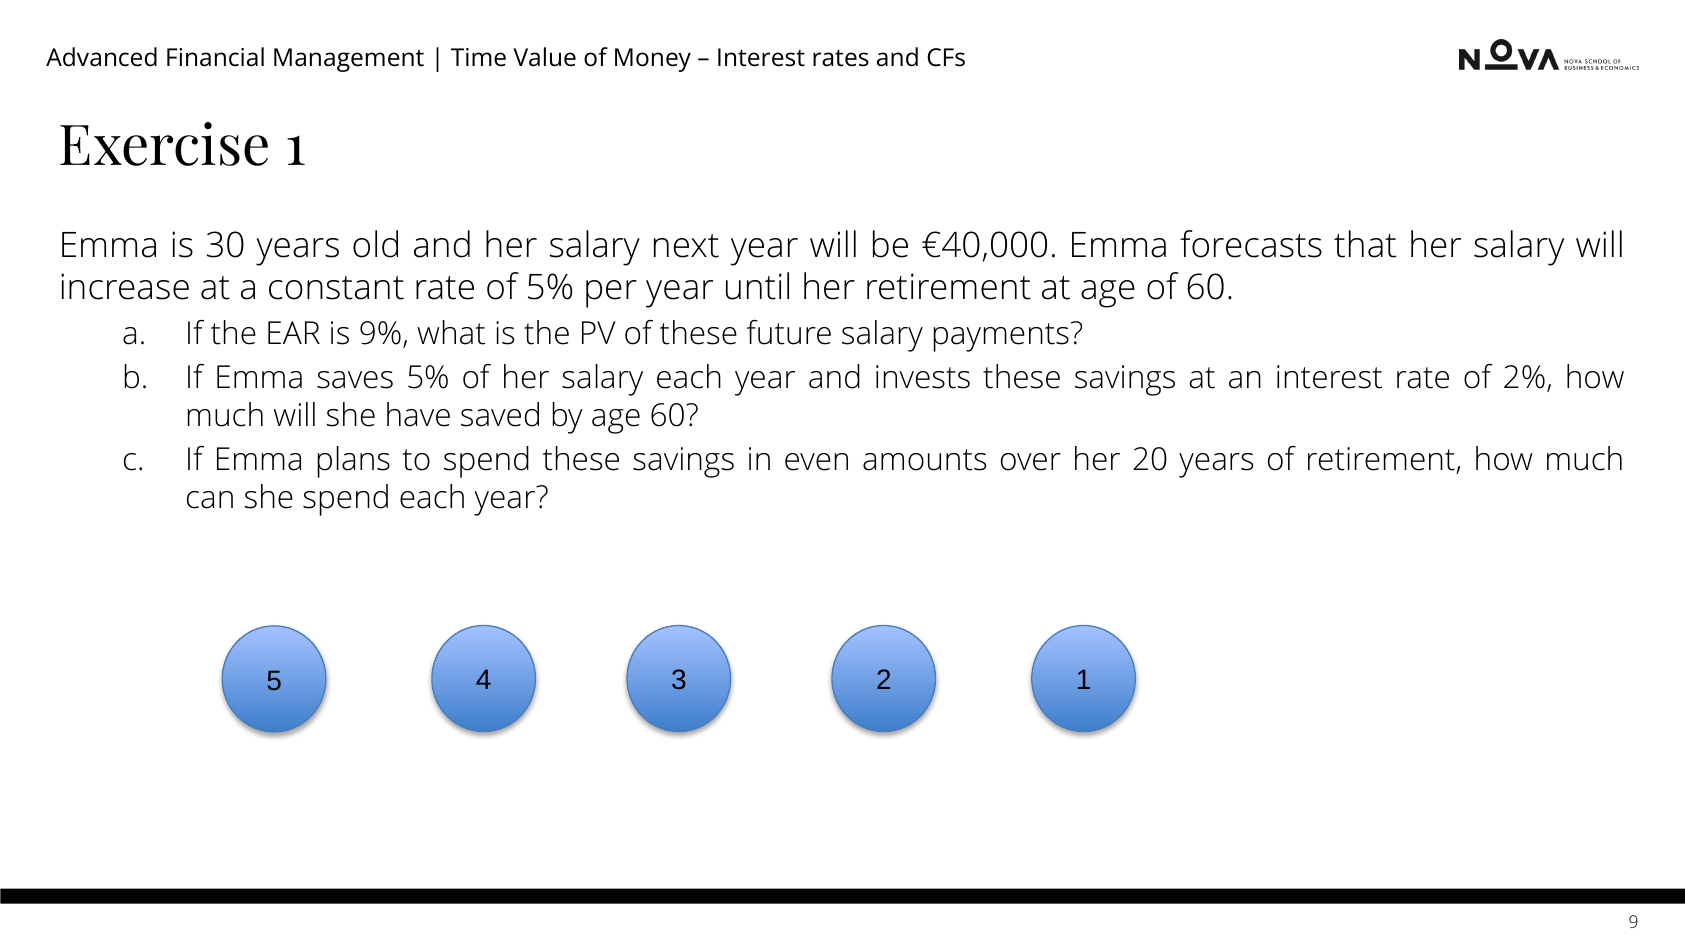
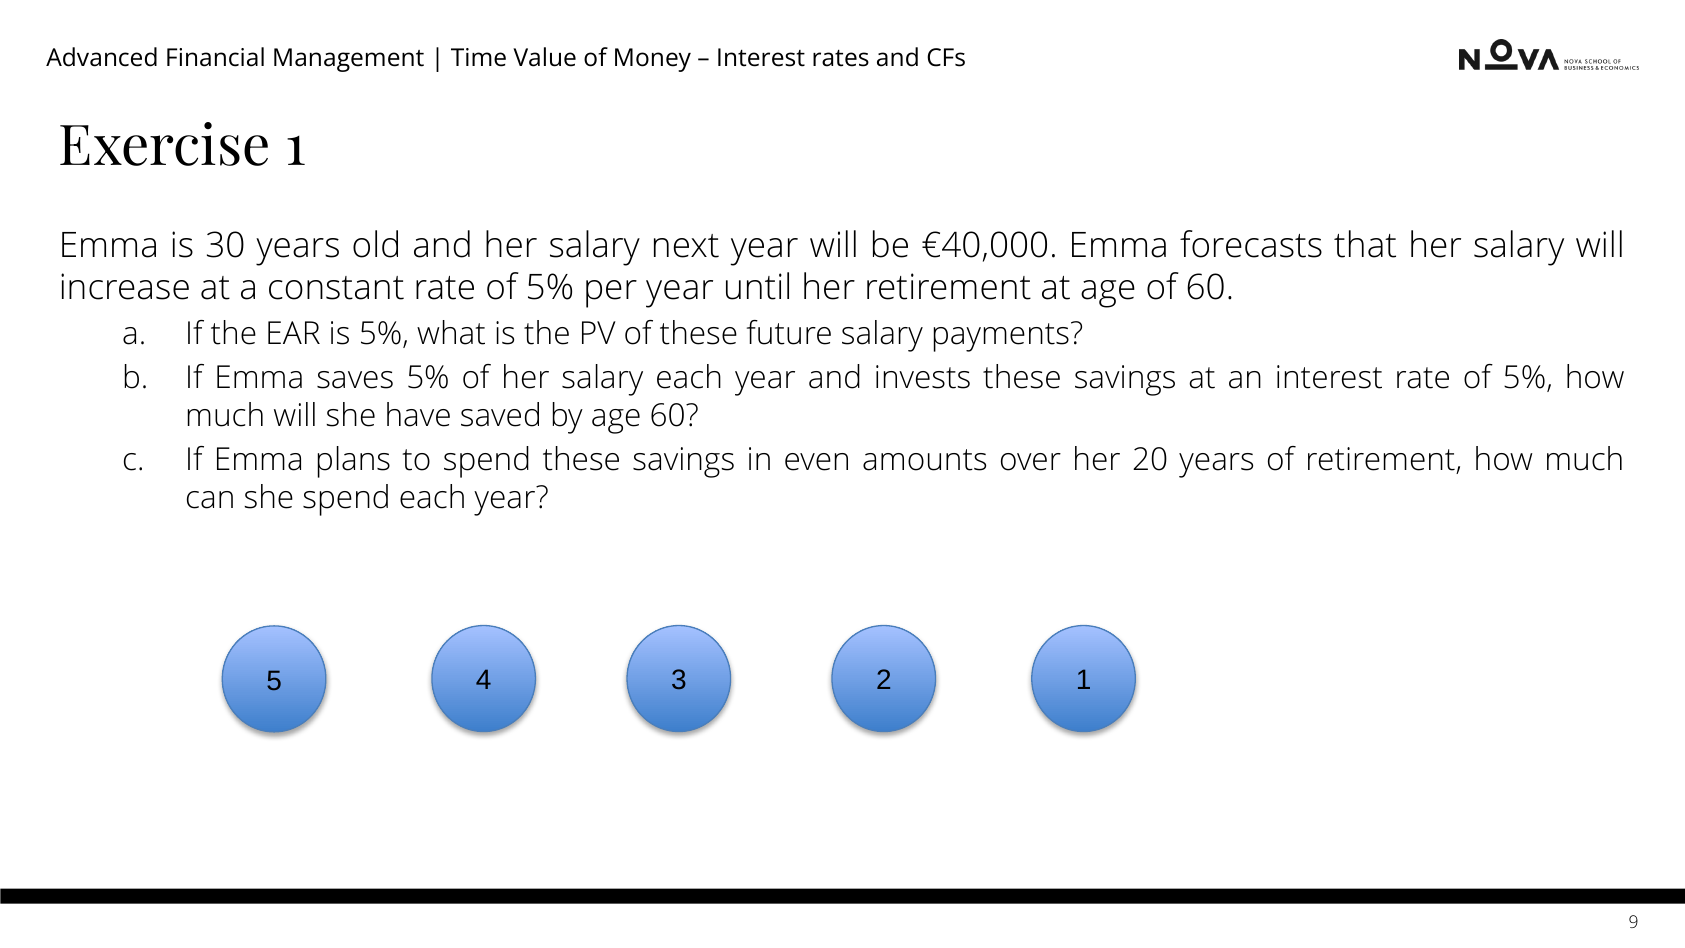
is 9%: 9% -> 5%
interest rate of 2%: 2% -> 5%
